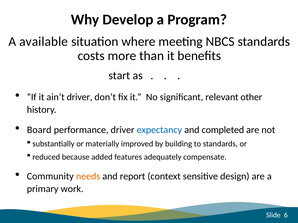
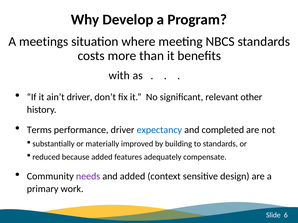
available: available -> meetings
start: start -> with
Board: Board -> Terms
needs colour: orange -> purple
and report: report -> added
